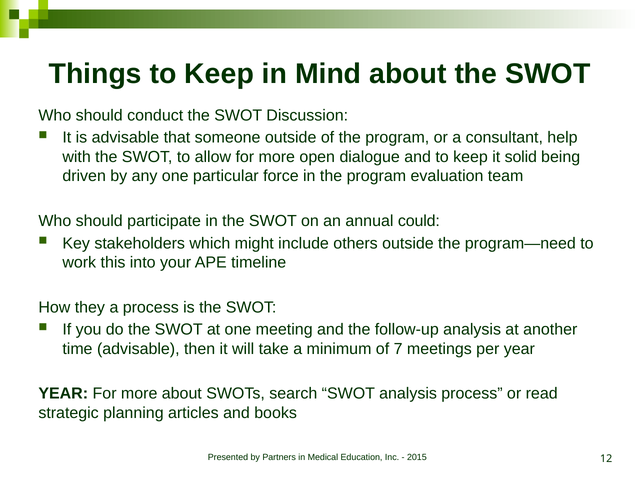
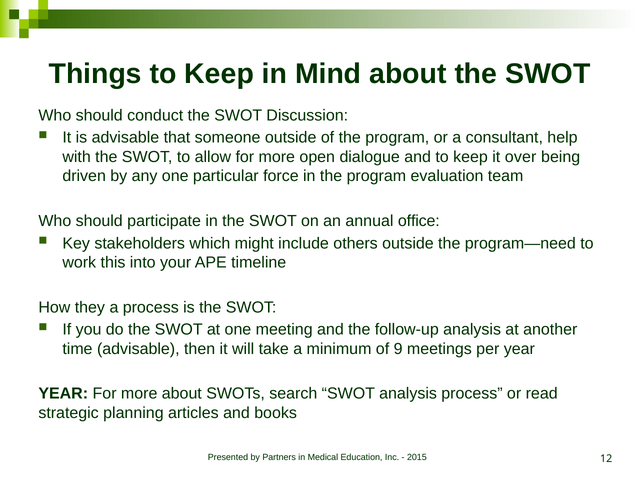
solid: solid -> over
could: could -> office
7: 7 -> 9
